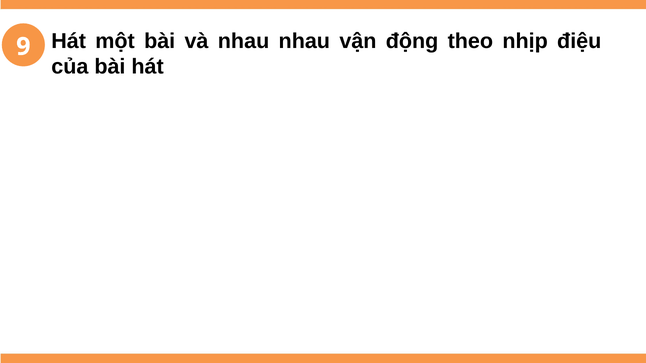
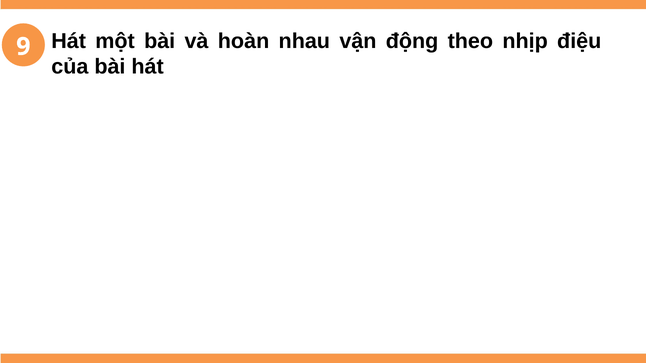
và nhau: nhau -> hoàn
